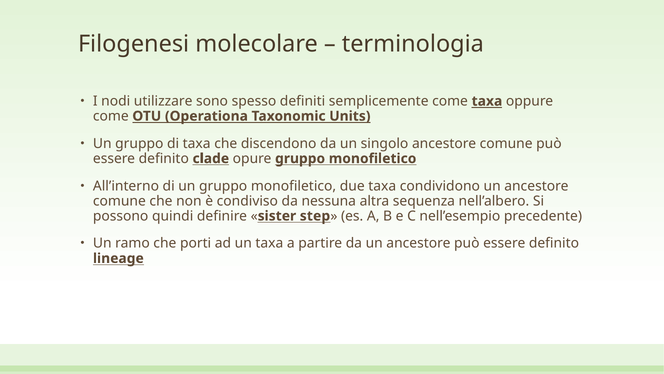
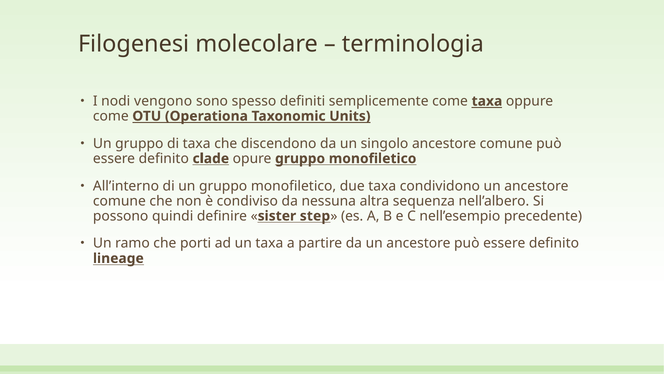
utilizzare: utilizzare -> vengono
